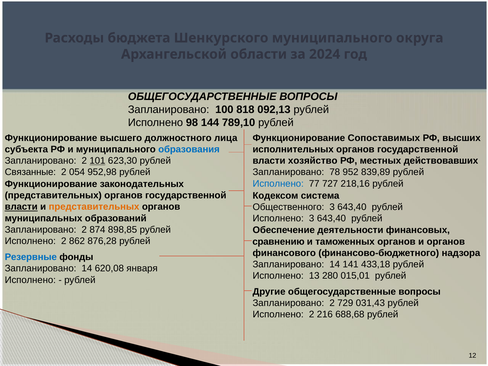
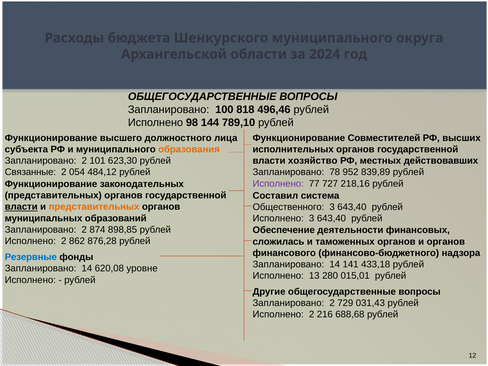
092,13: 092,13 -> 496,46
Сопоставимых: Сопоставимых -> Совместителей
образования colour: blue -> orange
101 underline: present -> none
952,98: 952,98 -> 484,12
Исполнено at (278, 184) colour: blue -> purple
Кодексом: Кодексом -> Составил
сравнению: сравнению -> сложилась
января: января -> уровне
